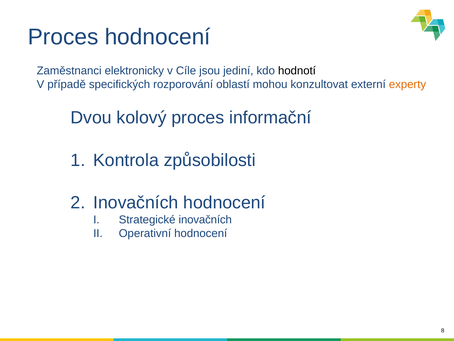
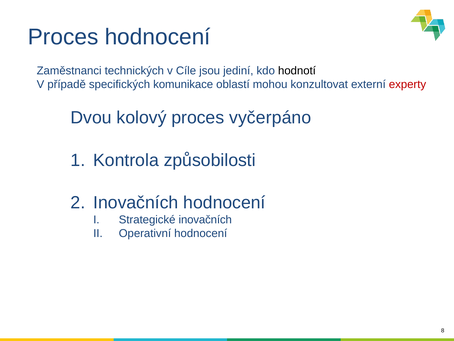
elektronicky: elektronicky -> technických
rozporování: rozporování -> komunikace
experty colour: orange -> red
informační: informační -> vyčerpáno
